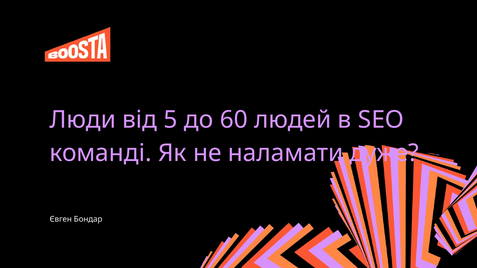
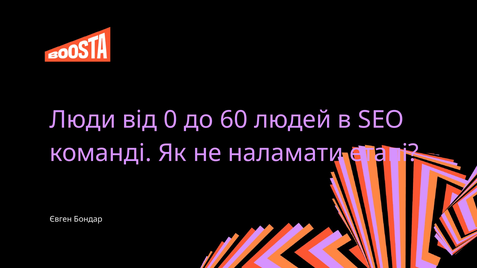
5: 5 -> 0
дуже: дуже -> етапі
